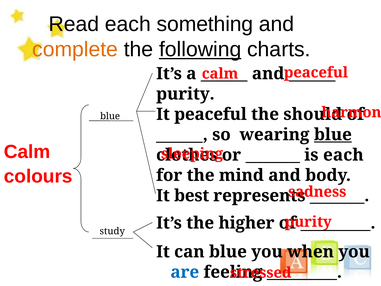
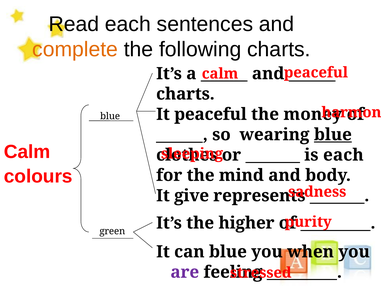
something: something -> sentences
following underline: present -> none
purity at (185, 94): purity -> charts
should: should -> money
best: best -> give
study: study -> green
are colour: blue -> purple
